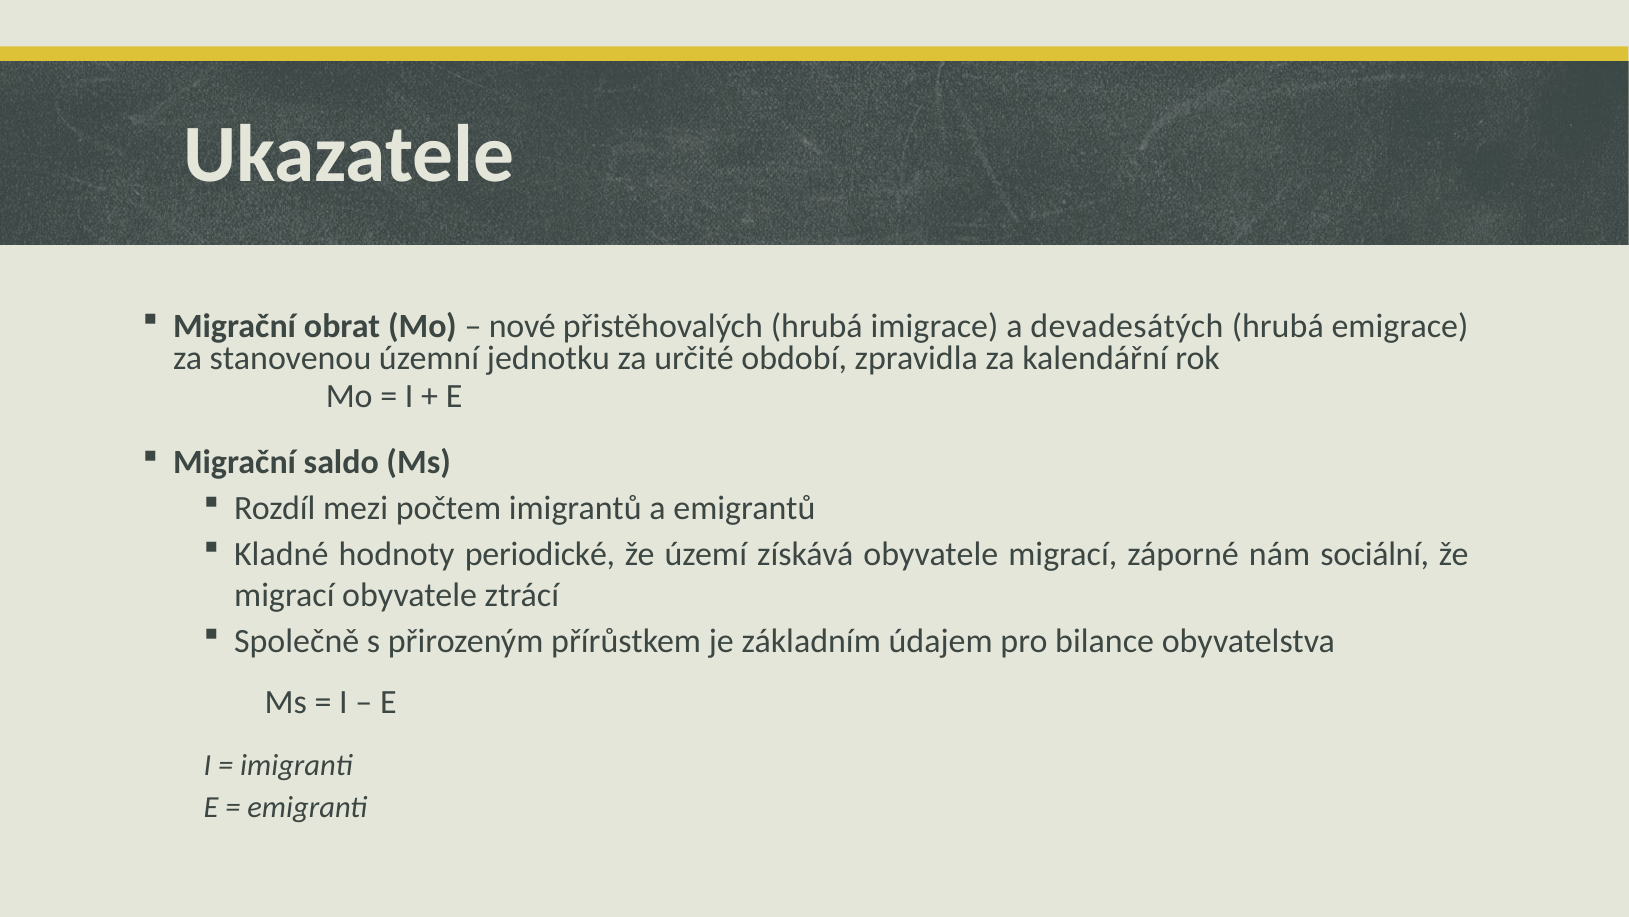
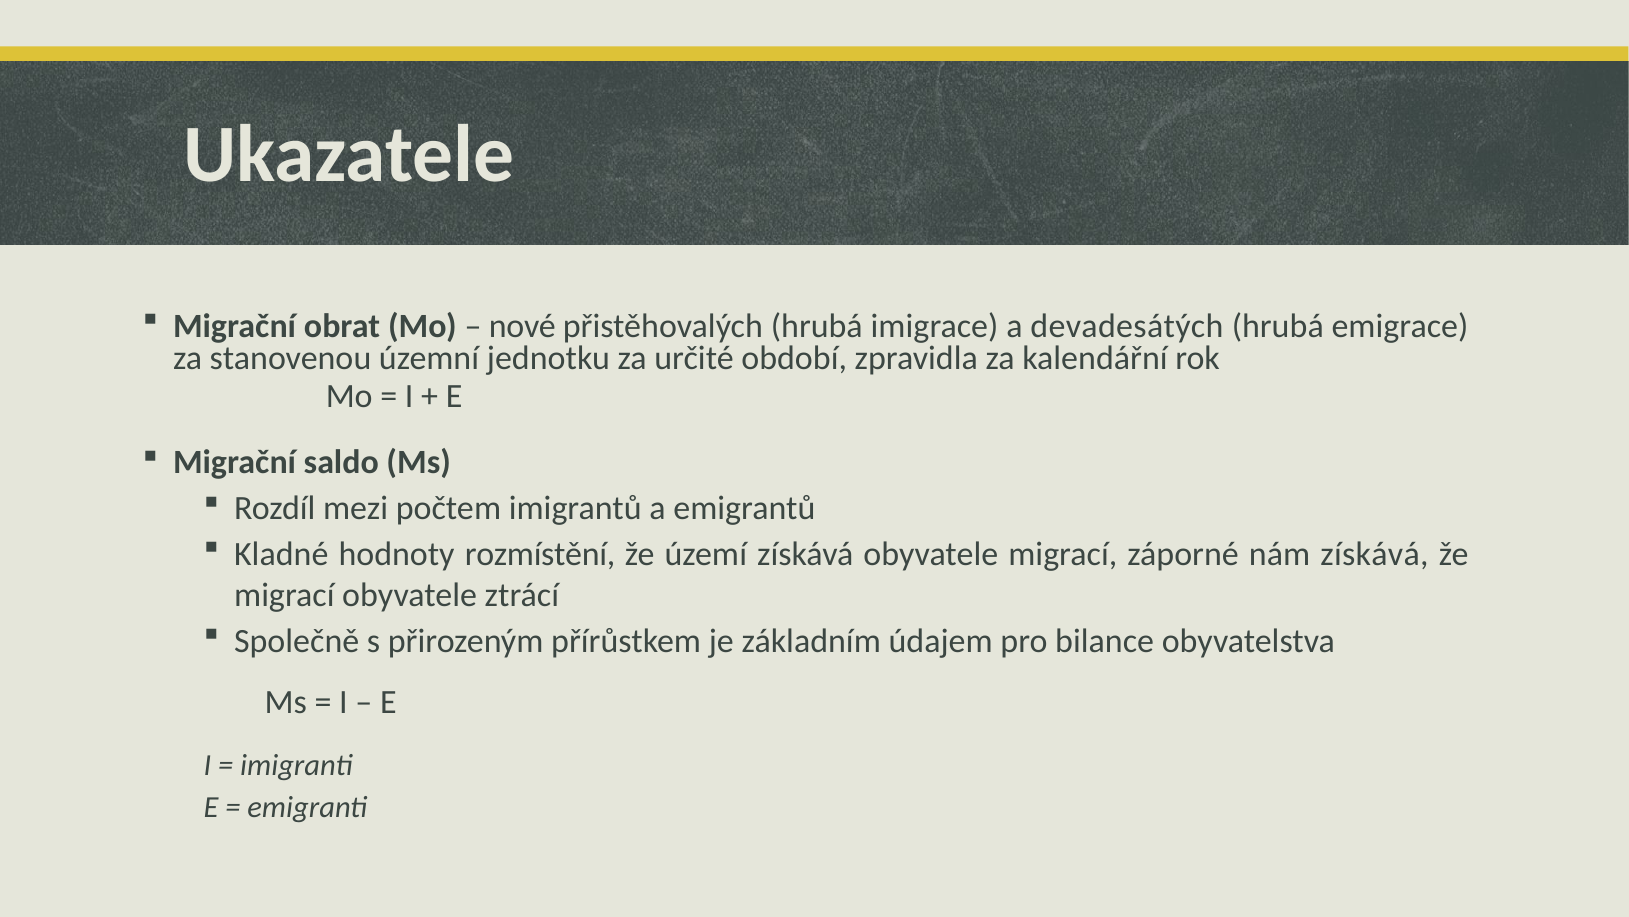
periodické: periodické -> rozmístění
nám sociální: sociální -> získává
